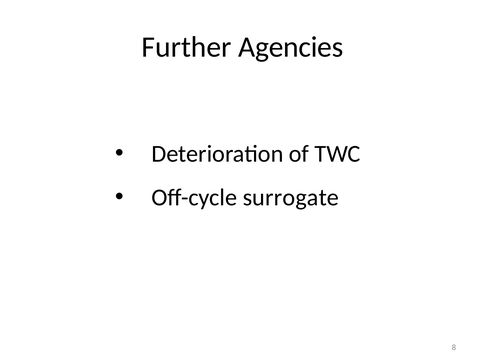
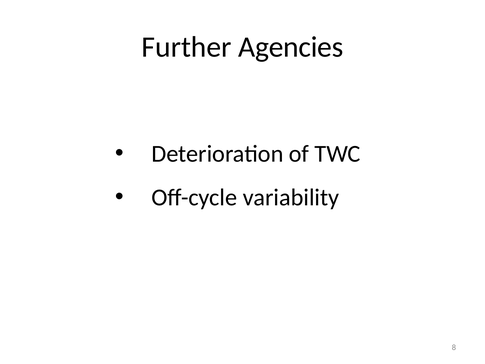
surrogate: surrogate -> variability
